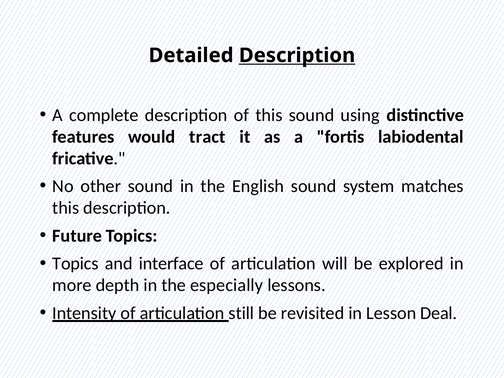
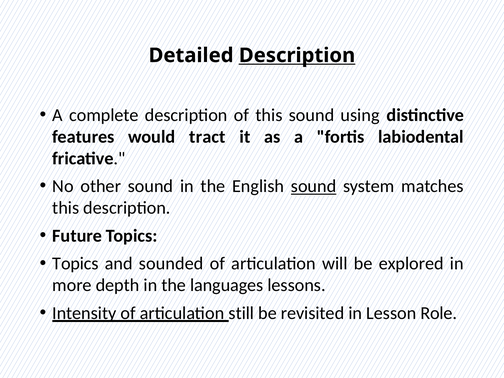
sound at (314, 186) underline: none -> present
interface: interface -> sounded
especially: especially -> languages
Deal: Deal -> Role
